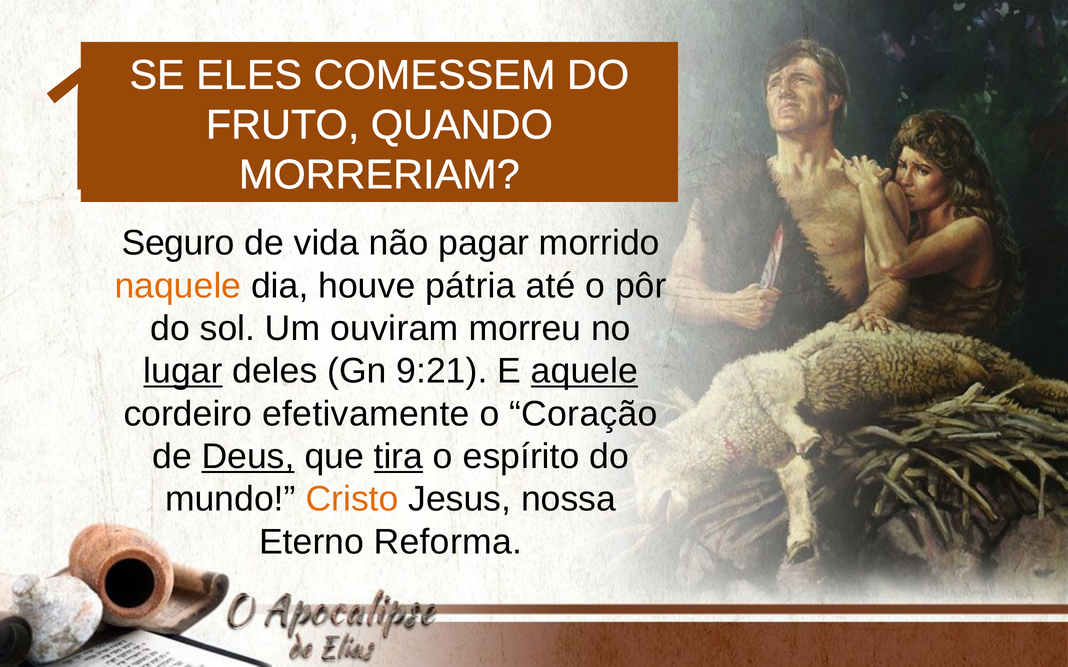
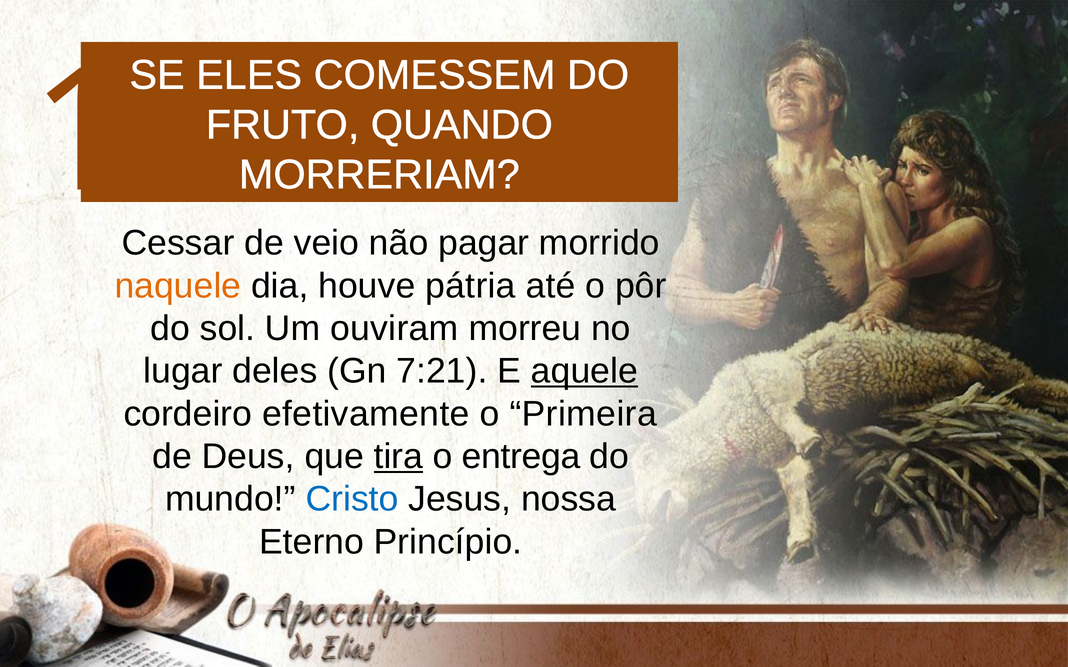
Seguro: Seguro -> Cessar
vida: vida -> veio
lugar underline: present -> none
9:21: 9:21 -> 7:21
Coração: Coração -> Primeira
Deus underline: present -> none
espírito: espírito -> entrega
Cristo colour: orange -> blue
Reforma: Reforma -> Princípio
